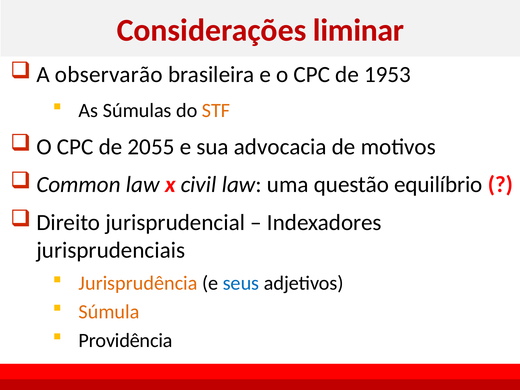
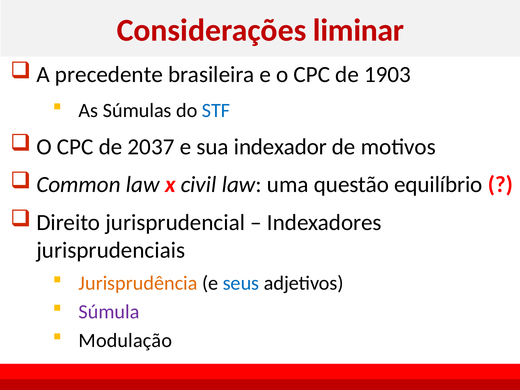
observarão: observarão -> precedente
1953: 1953 -> 1903
STF colour: orange -> blue
2055: 2055 -> 2037
advocacia: advocacia -> indexador
Súmula colour: orange -> purple
Providência: Providência -> Modulação
